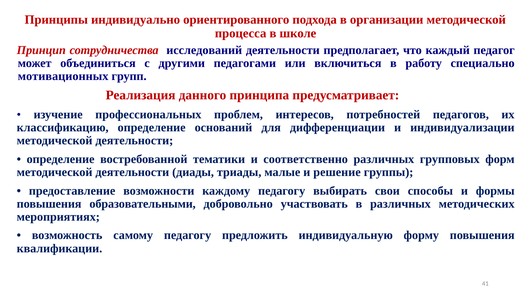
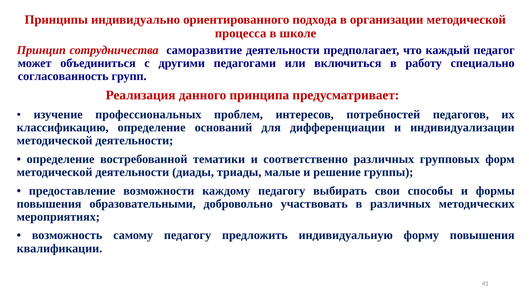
исследований: исследований -> саморазвитие
мотивационных: мотивационных -> согласованность
